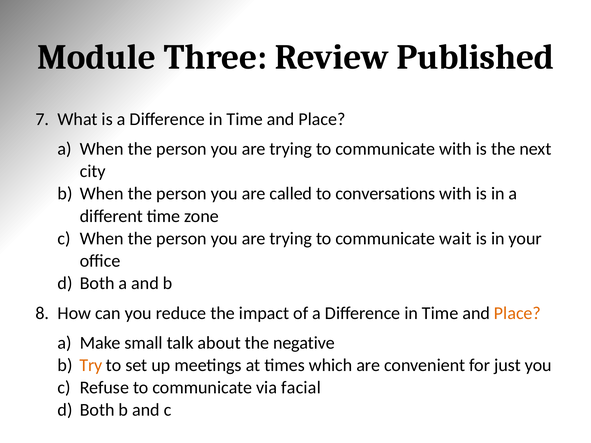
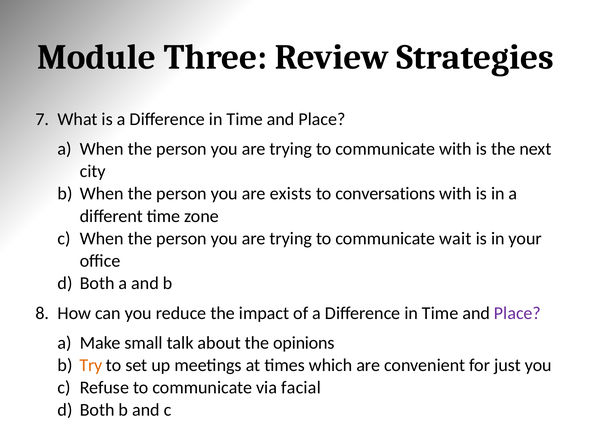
Published: Published -> Strategies
called: called -> exists
Place at (517, 313) colour: orange -> purple
negative: negative -> opinions
